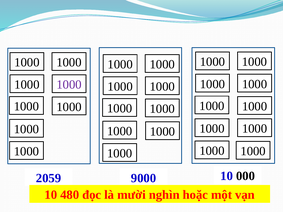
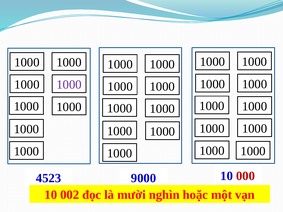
2059: 2059 -> 4523
000 colour: black -> red
480: 480 -> 002
